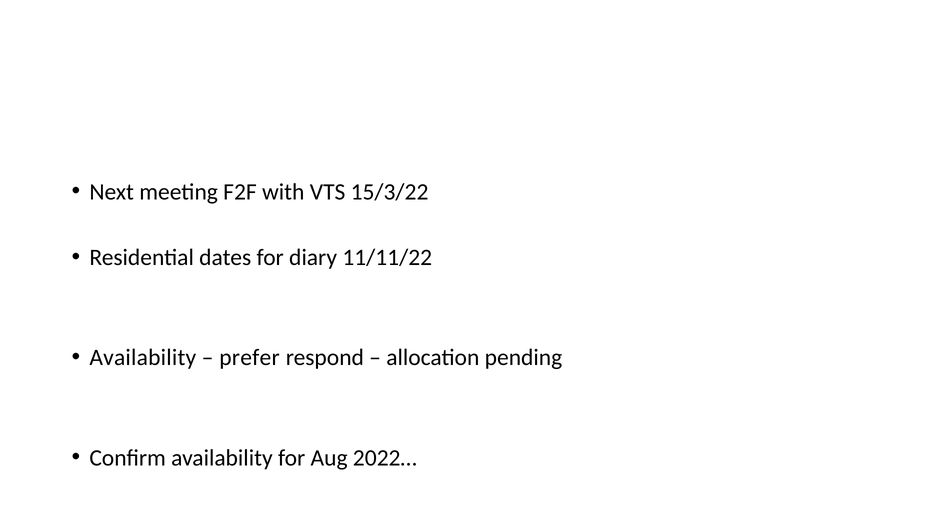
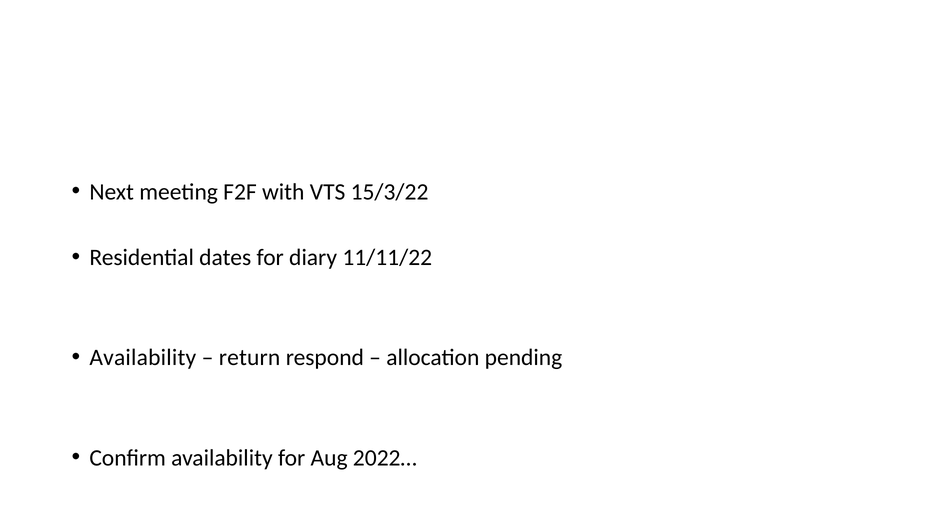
prefer: prefer -> return
